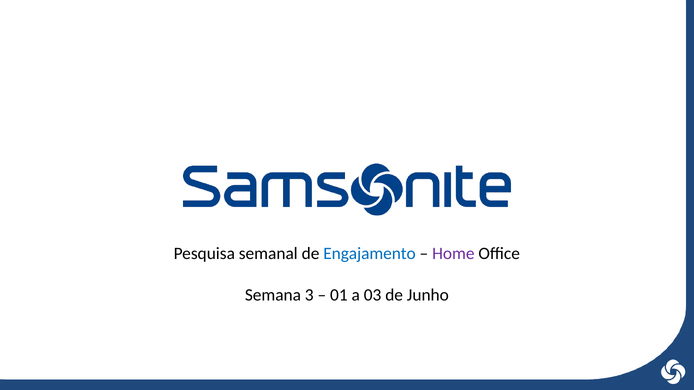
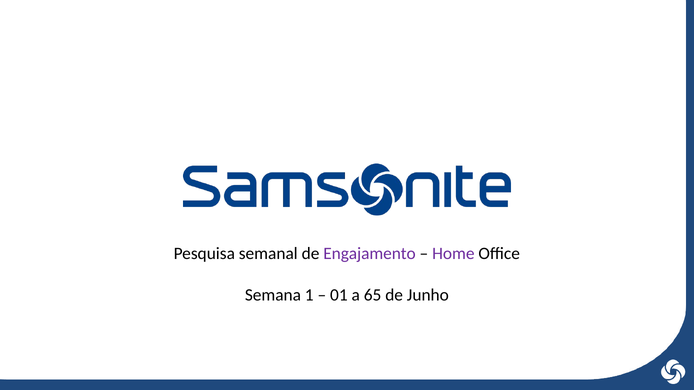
Engajamento colour: blue -> purple
3: 3 -> 1
03: 03 -> 65
